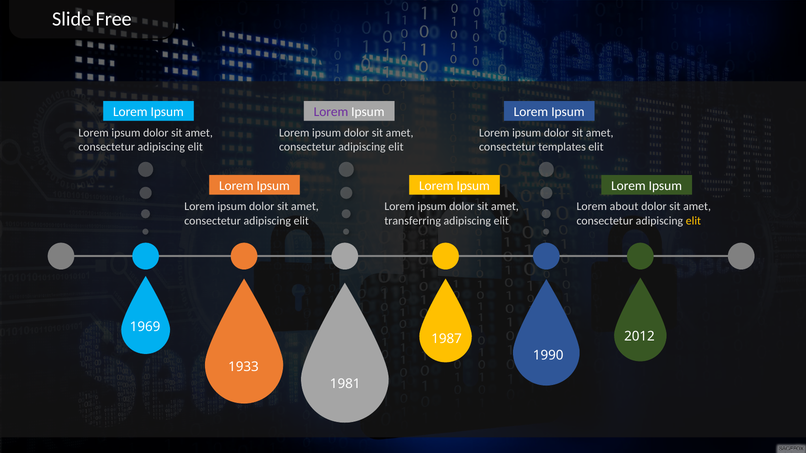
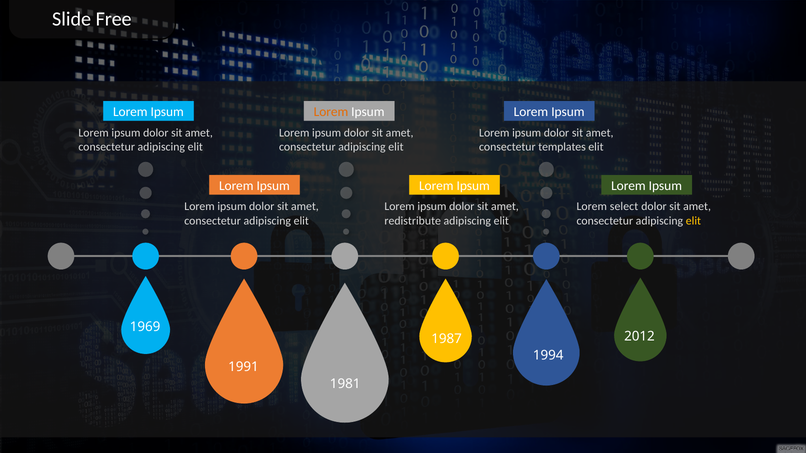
Lorem at (331, 112) colour: purple -> orange
about: about -> select
transferring: transferring -> redistribute
1990: 1990 -> 1994
1933: 1933 -> 1991
